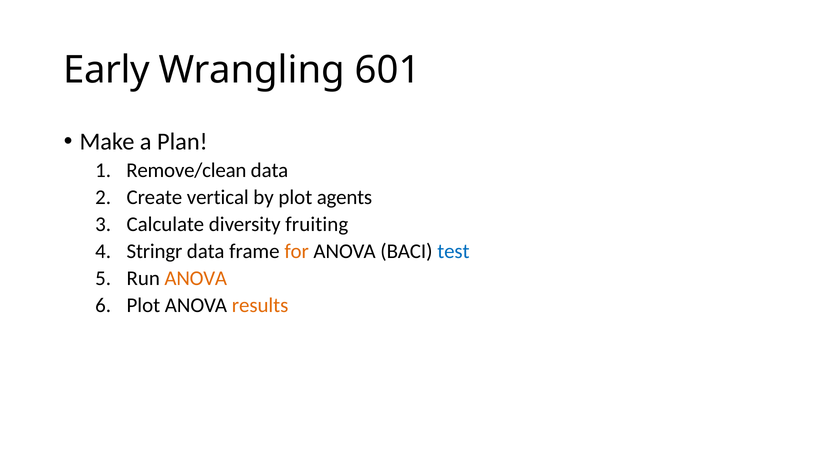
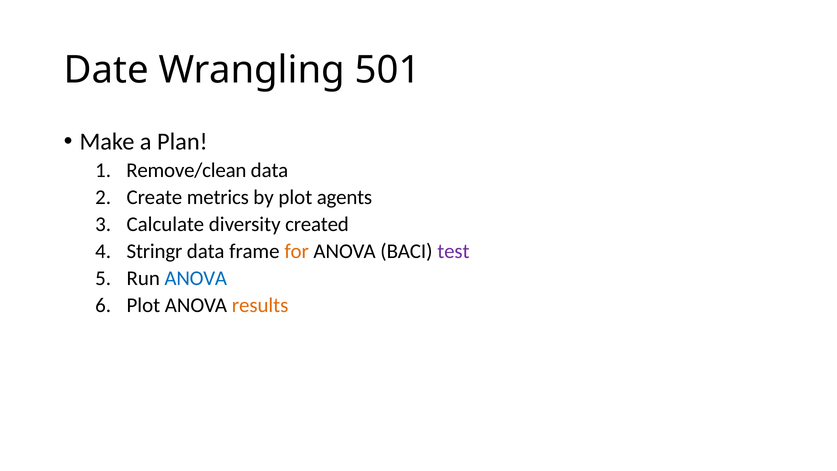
Early: Early -> Date
601: 601 -> 501
vertical: vertical -> metrics
fruiting: fruiting -> created
test colour: blue -> purple
ANOVA at (196, 278) colour: orange -> blue
